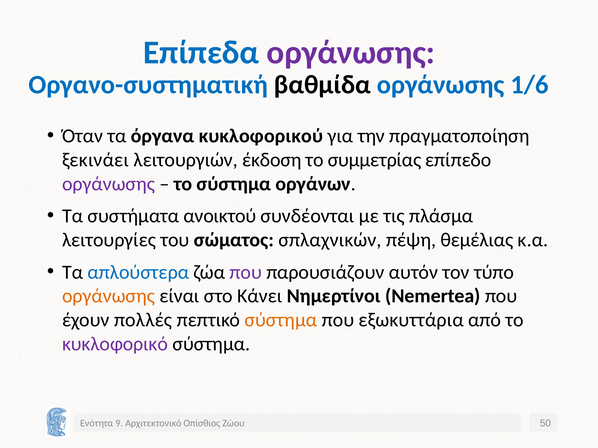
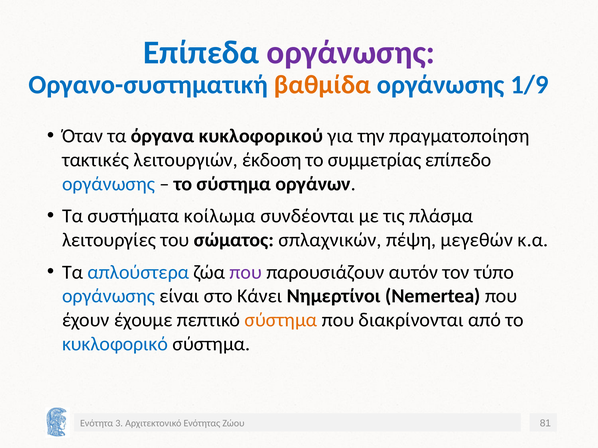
βαθμίδα colour: black -> orange
1/6: 1/6 -> 1/9
ξεκινάει: ξεκινάει -> τακτικές
οργάνωσης at (108, 184) colour: purple -> blue
ανοικτού: ανοικτού -> κοίλωμα
θεμέλιας: θεμέλιας -> μεγεθών
οργάνωσης at (108, 296) colour: orange -> blue
πολλές: πολλές -> έχουμε
εξωκυττάρια: εξωκυττάρια -> διακρίνονται
κυκλοφορικό colour: purple -> blue
9: 9 -> 3
Οπίσθιος: Οπίσθιος -> Ενότητας
50: 50 -> 81
